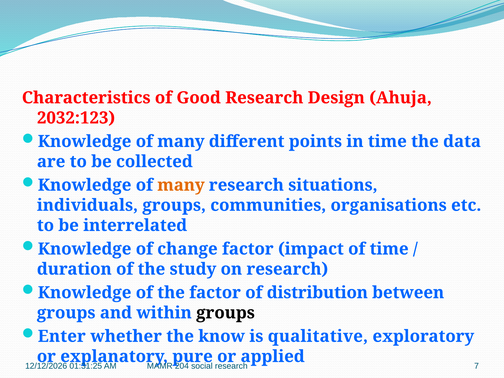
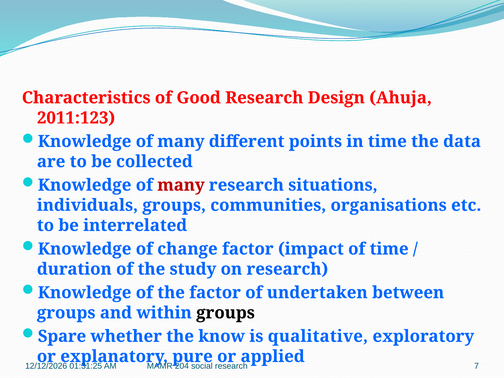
2032:123: 2032:123 -> 2011:123
many at (181, 185) colour: orange -> red
distribution: distribution -> undertaken
Enter: Enter -> Spare
